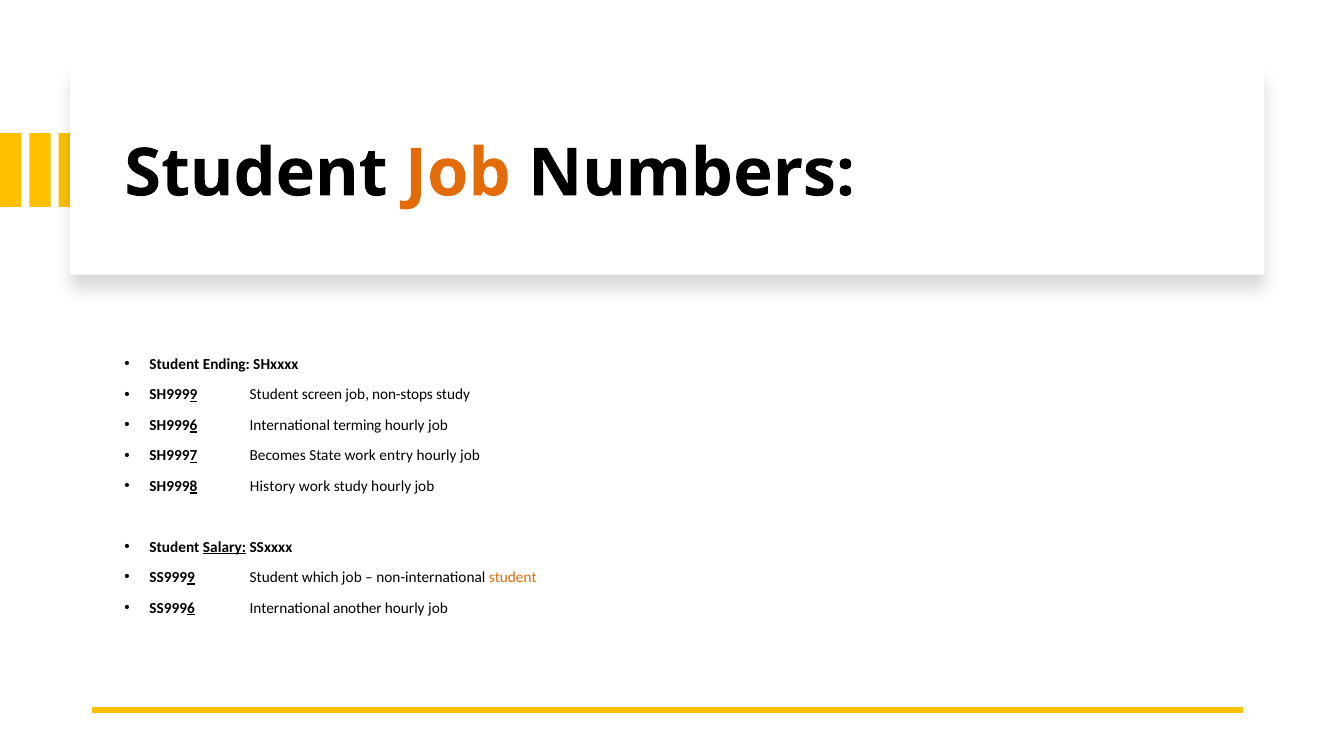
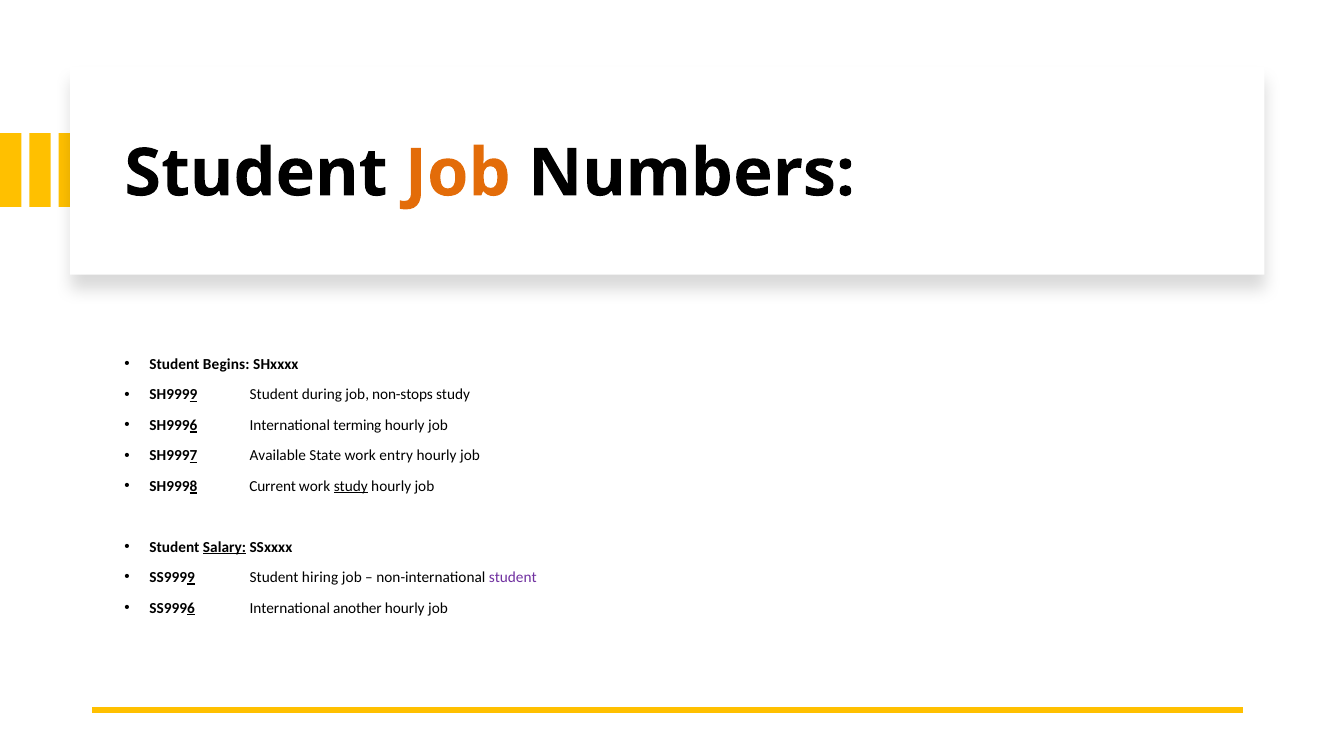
Ending: Ending -> Begins
screen: screen -> during
Becomes: Becomes -> Available
History: History -> Current
study at (351, 486) underline: none -> present
which: which -> hiring
student at (513, 578) colour: orange -> purple
